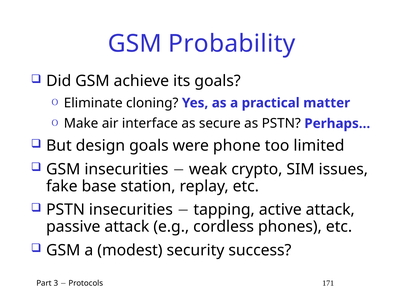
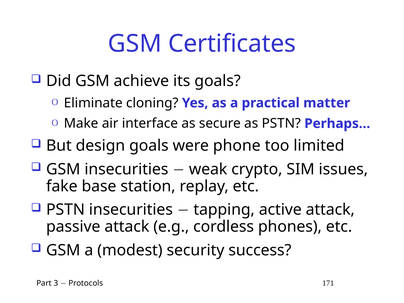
Probability: Probability -> Certificates
